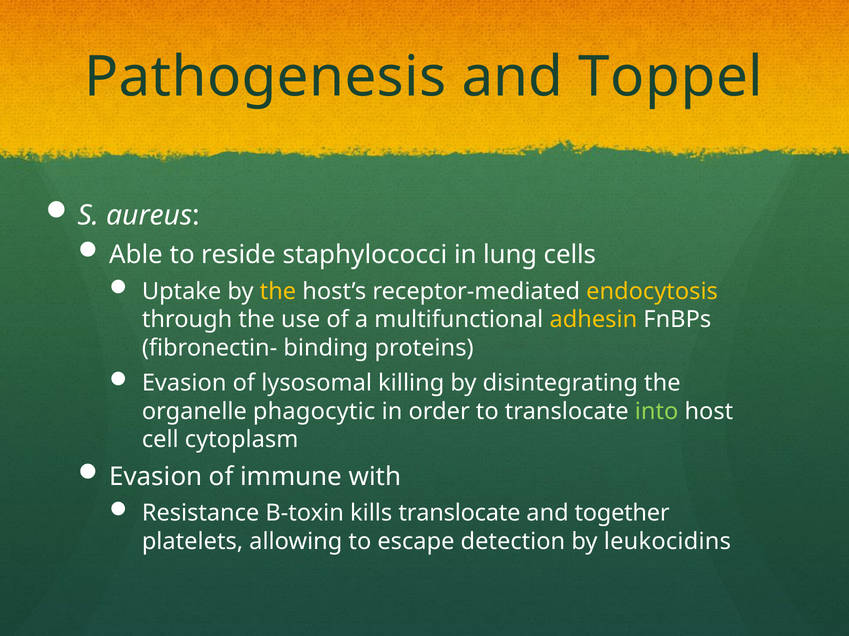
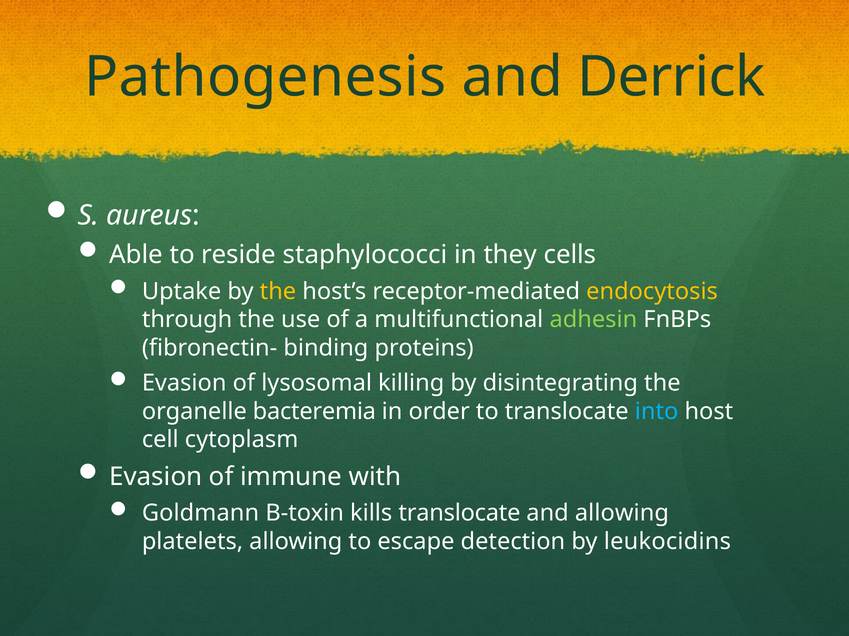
Toppel: Toppel -> Derrick
lung: lung -> they
adhesin colour: yellow -> light green
phagocytic: phagocytic -> bacteremia
into colour: light green -> light blue
Resistance: Resistance -> Goldmann
and together: together -> allowing
